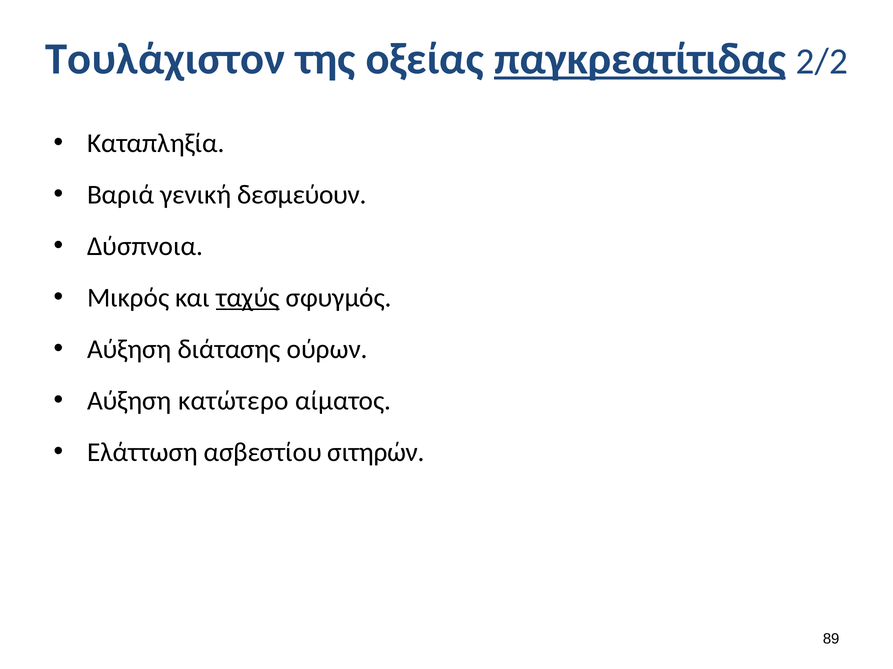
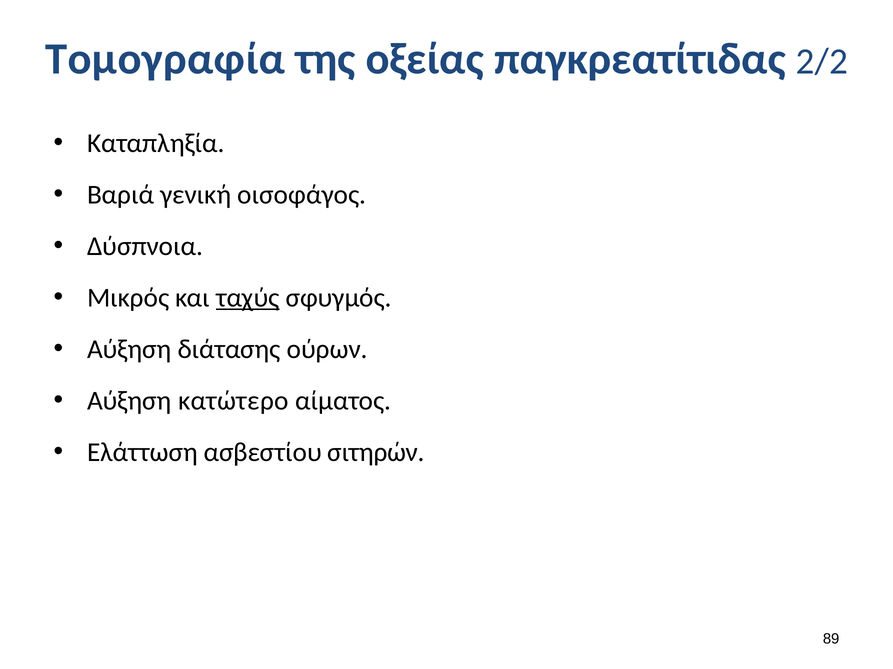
Τουλάχιστον: Τουλάχιστον -> Τομογραφία
παγκρεατίτιδας underline: present -> none
δεσμεύουν: δεσμεύουν -> οισοφάγος
